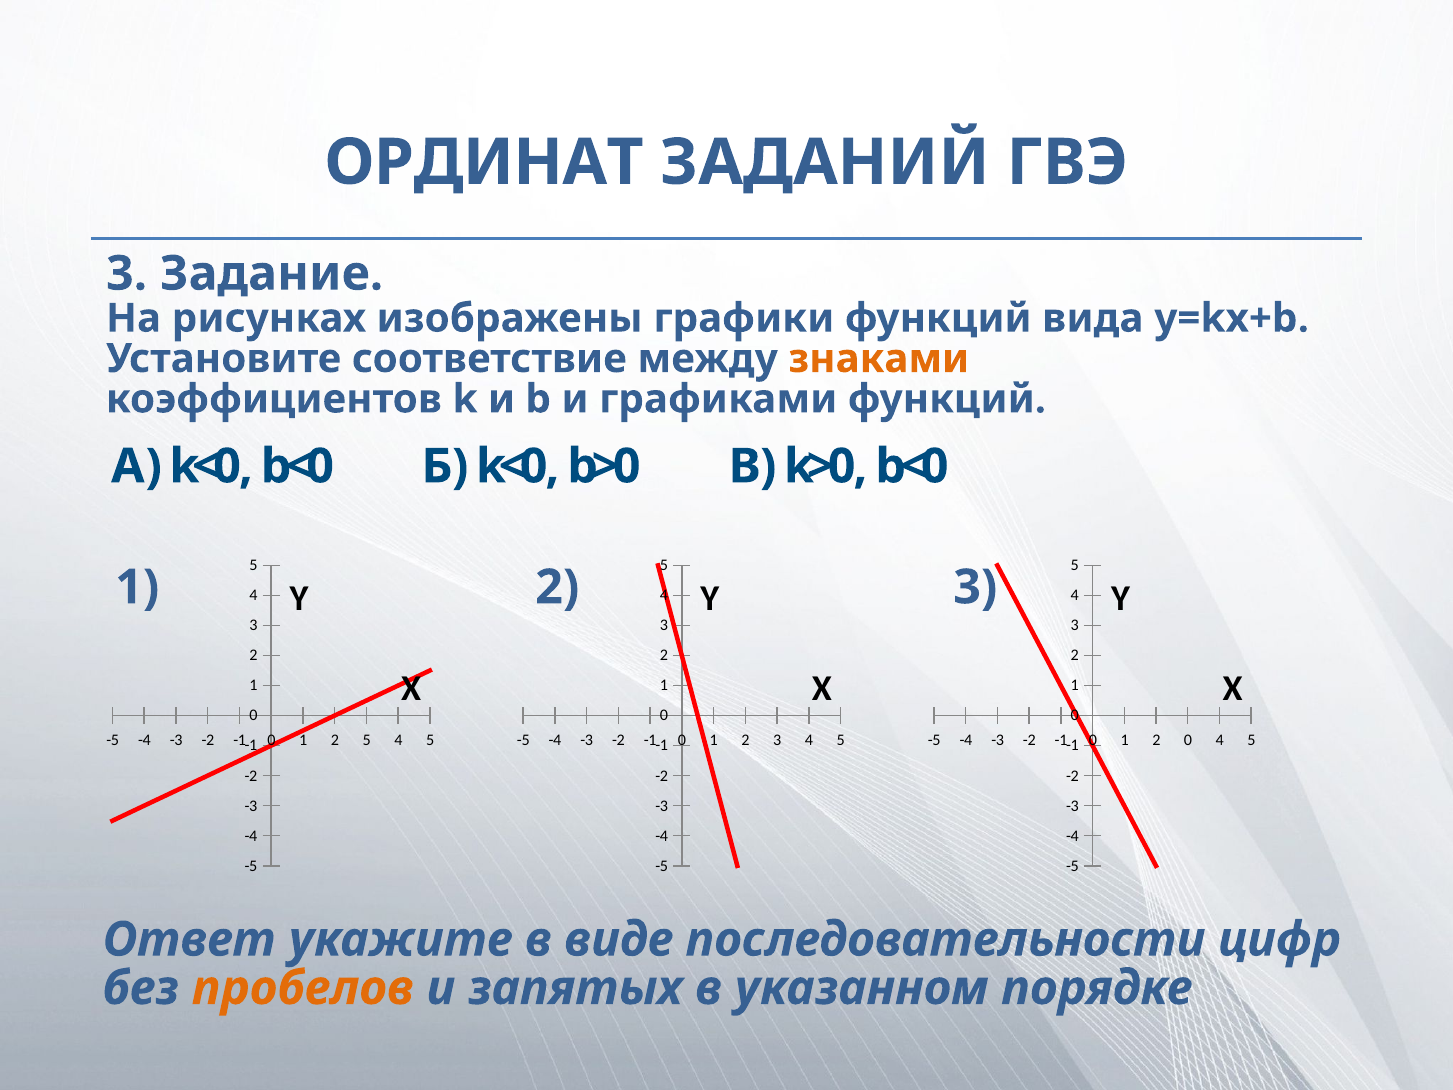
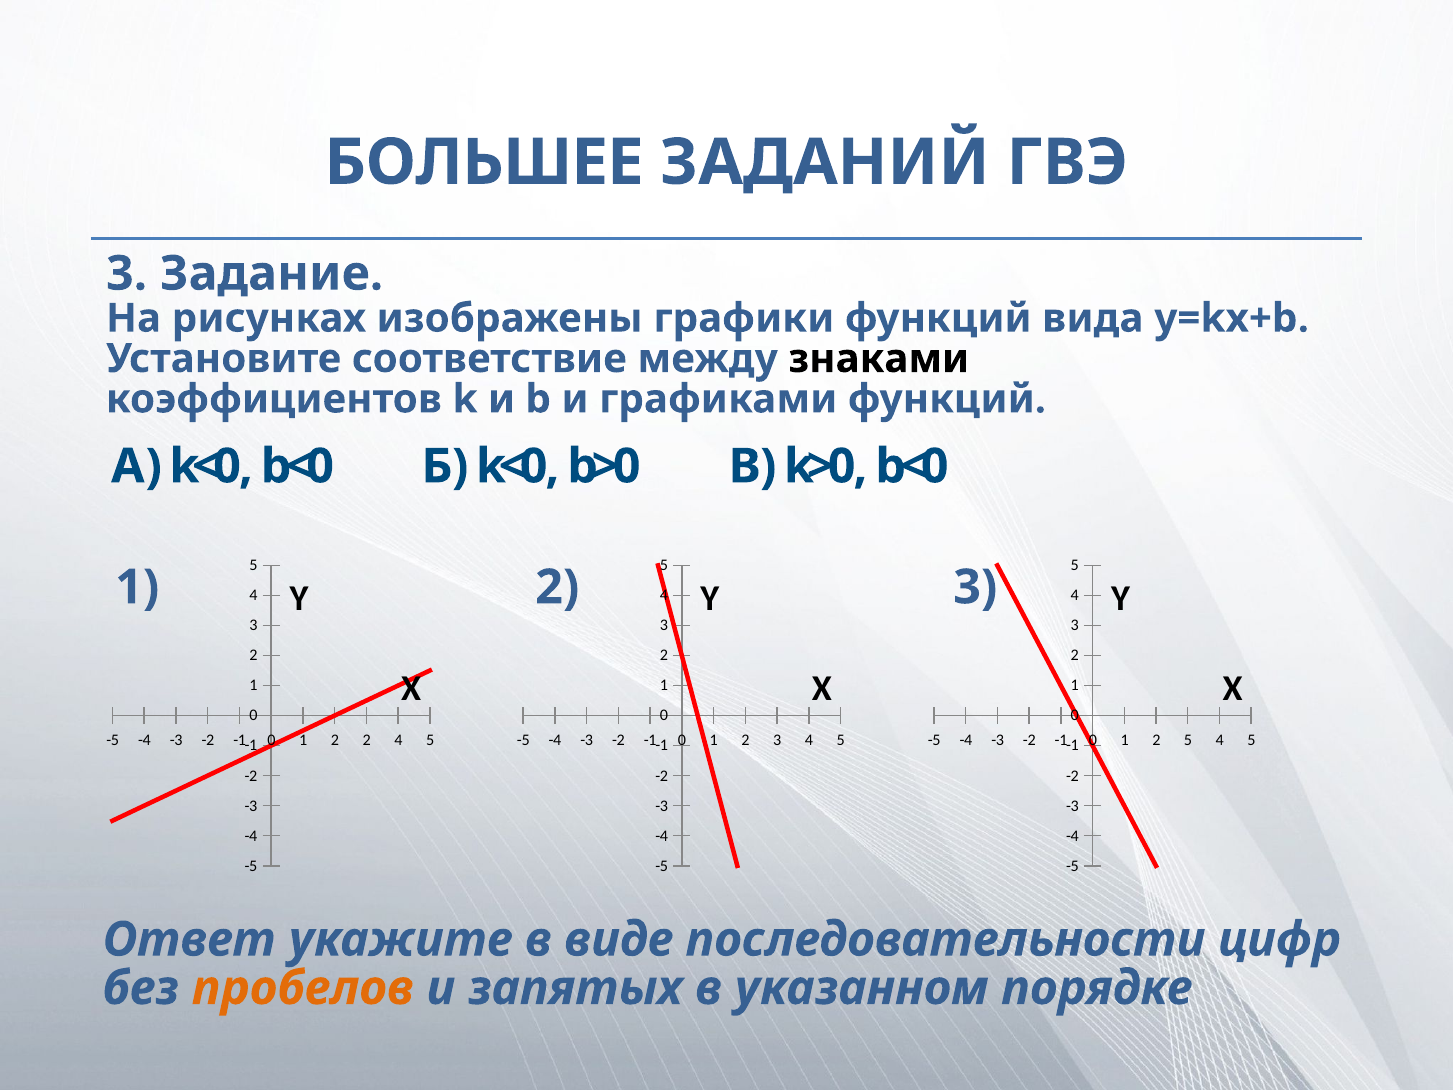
ОРДИНАТ: ОРДИНАТ -> БОЛЬШЕЕ
знаками colour: orange -> black
2 5: 5 -> 2
2 0: 0 -> 5
